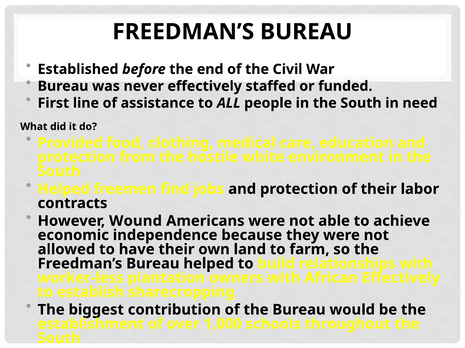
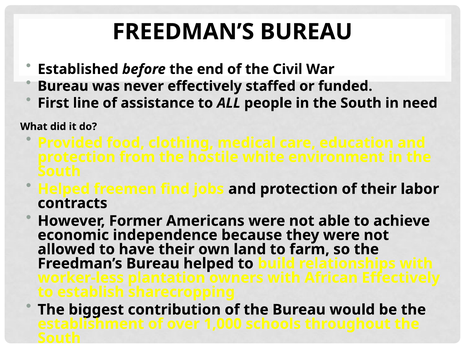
Wound: Wound -> Former
